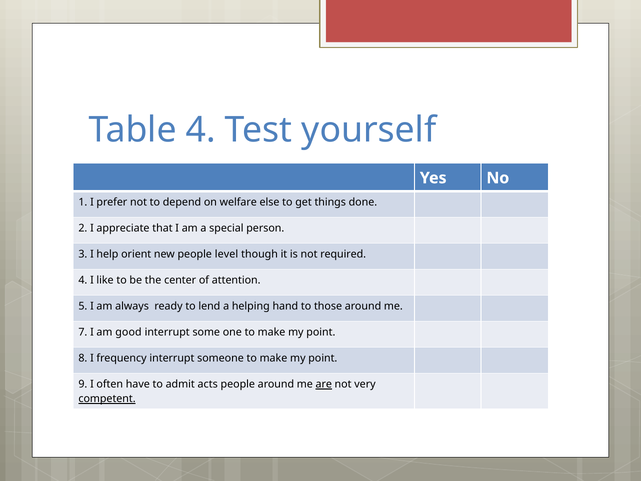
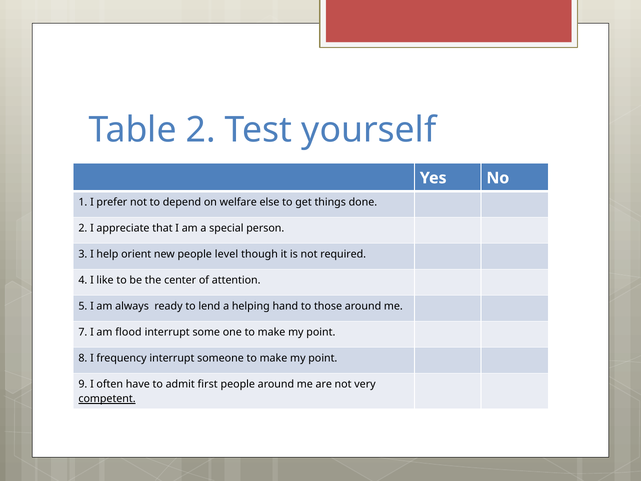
Table 4: 4 -> 2
good: good -> flood
acts: acts -> first
are underline: present -> none
